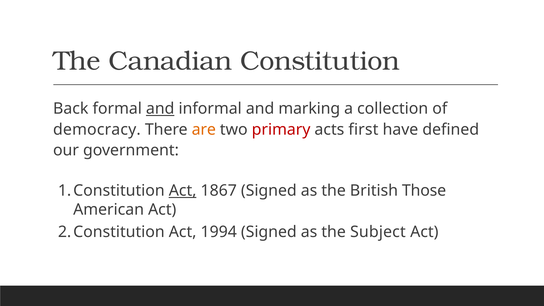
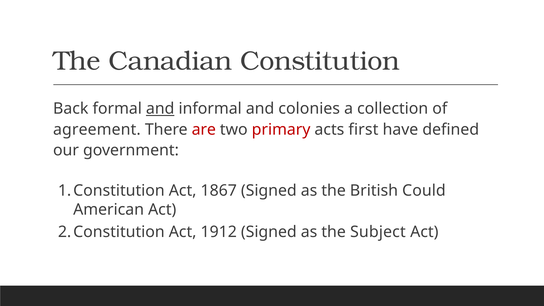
marking: marking -> colonies
democracy: democracy -> agreement
are colour: orange -> red
Act at (183, 191) underline: present -> none
Those: Those -> Could
1994: 1994 -> 1912
